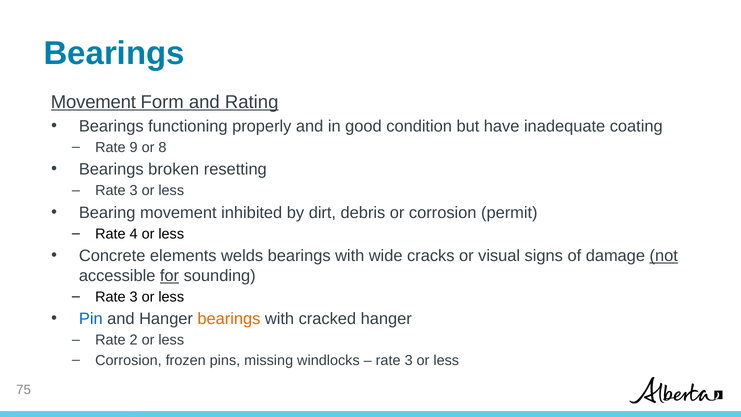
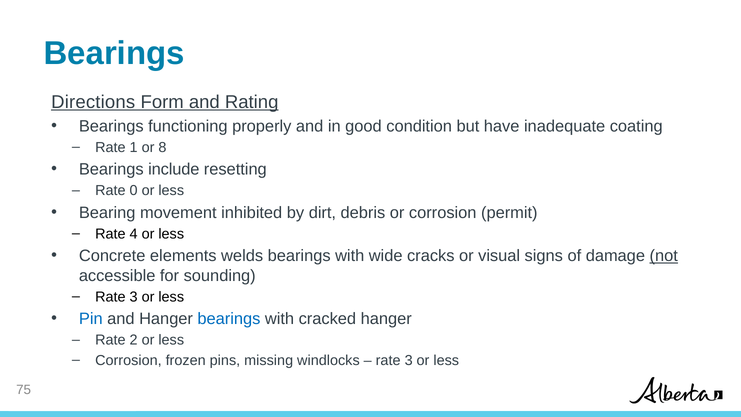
Movement at (93, 102): Movement -> Directions
9: 9 -> 1
broken: broken -> include
3 at (134, 191): 3 -> 0
for underline: present -> none
bearings at (229, 319) colour: orange -> blue
